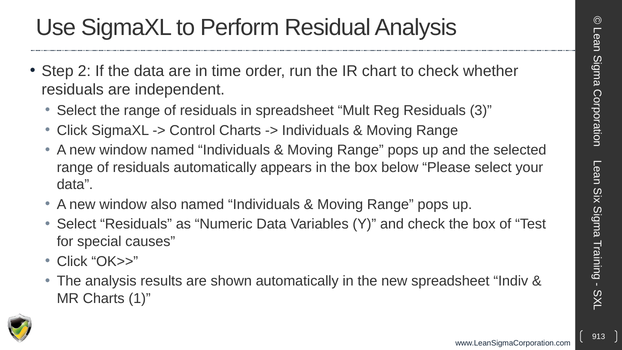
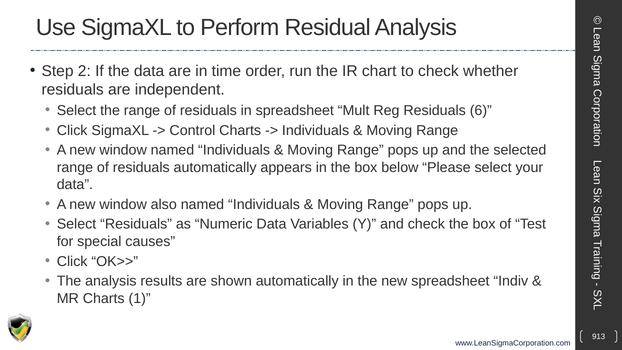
3: 3 -> 6
